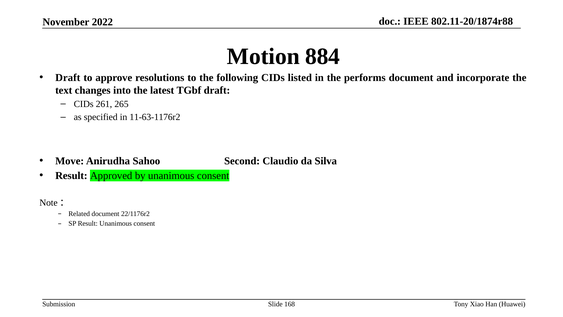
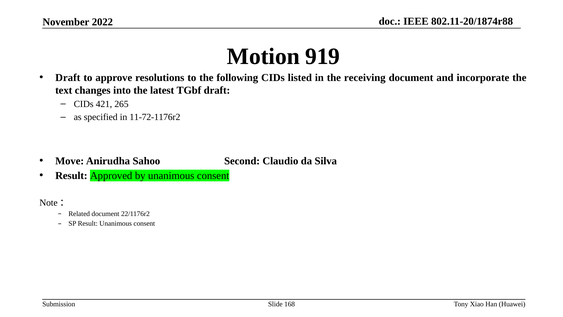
884: 884 -> 919
performs: performs -> receiving
261: 261 -> 421
11-63-1176r2: 11-63-1176r2 -> 11-72-1176r2
